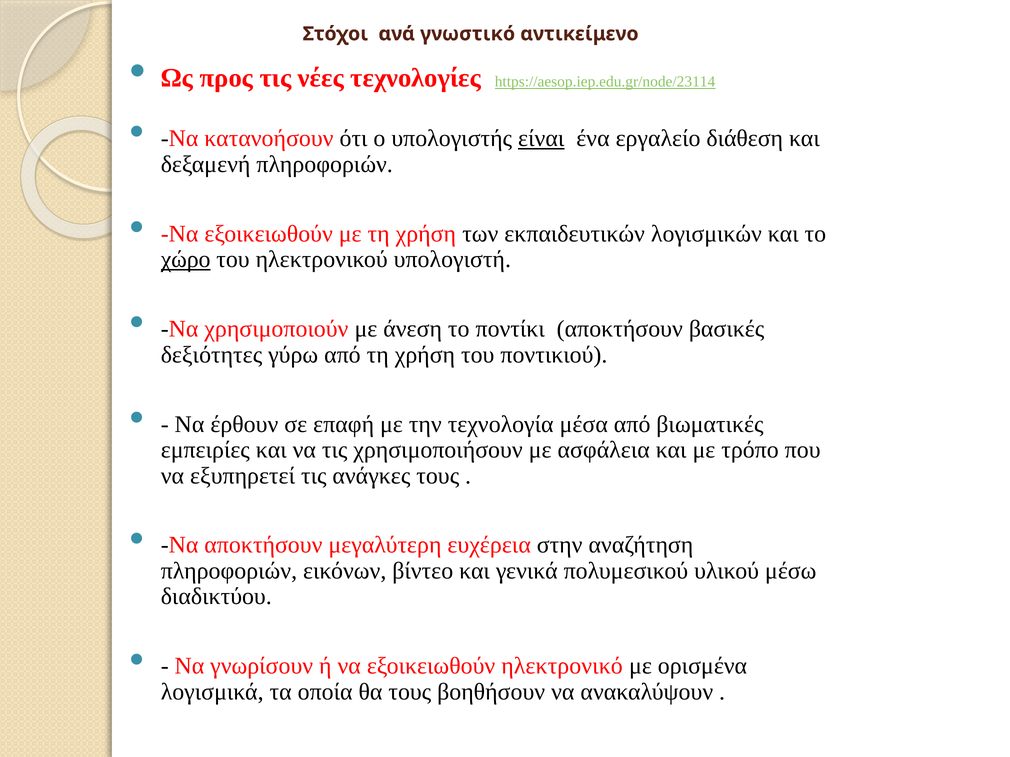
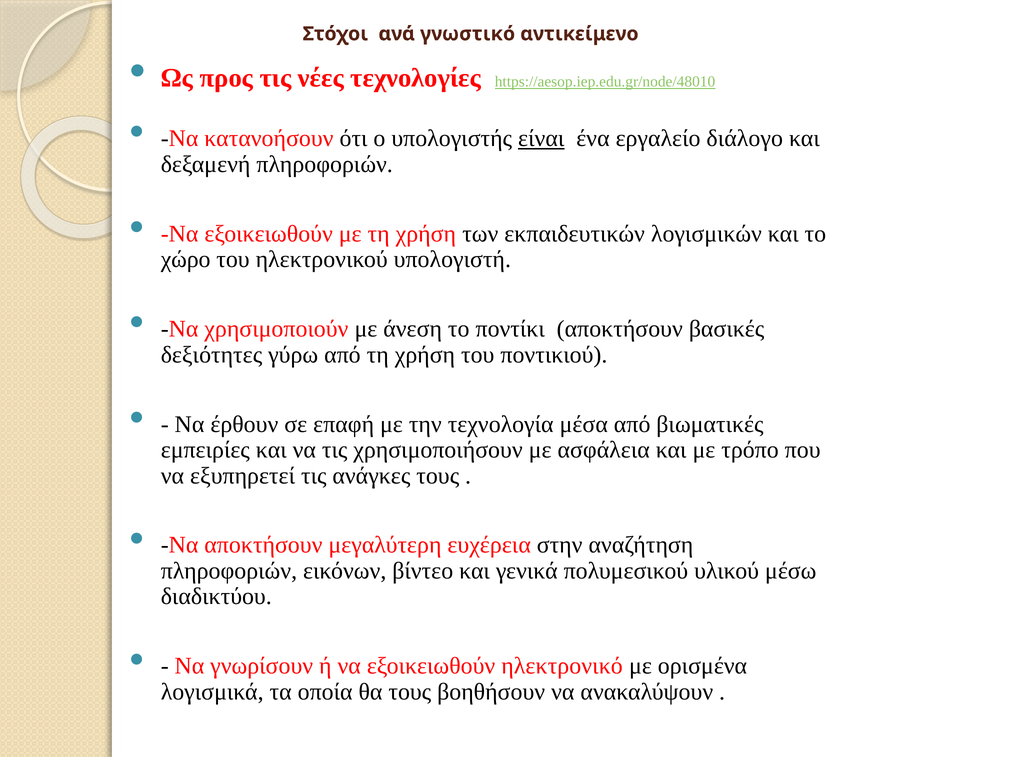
https://aesop.iep.edu.gr/node/23114: https://aesop.iep.edu.gr/node/23114 -> https://aesop.iep.edu.gr/node/48010
διάθεση: διάθεση -> διάλογο
χώρο underline: present -> none
